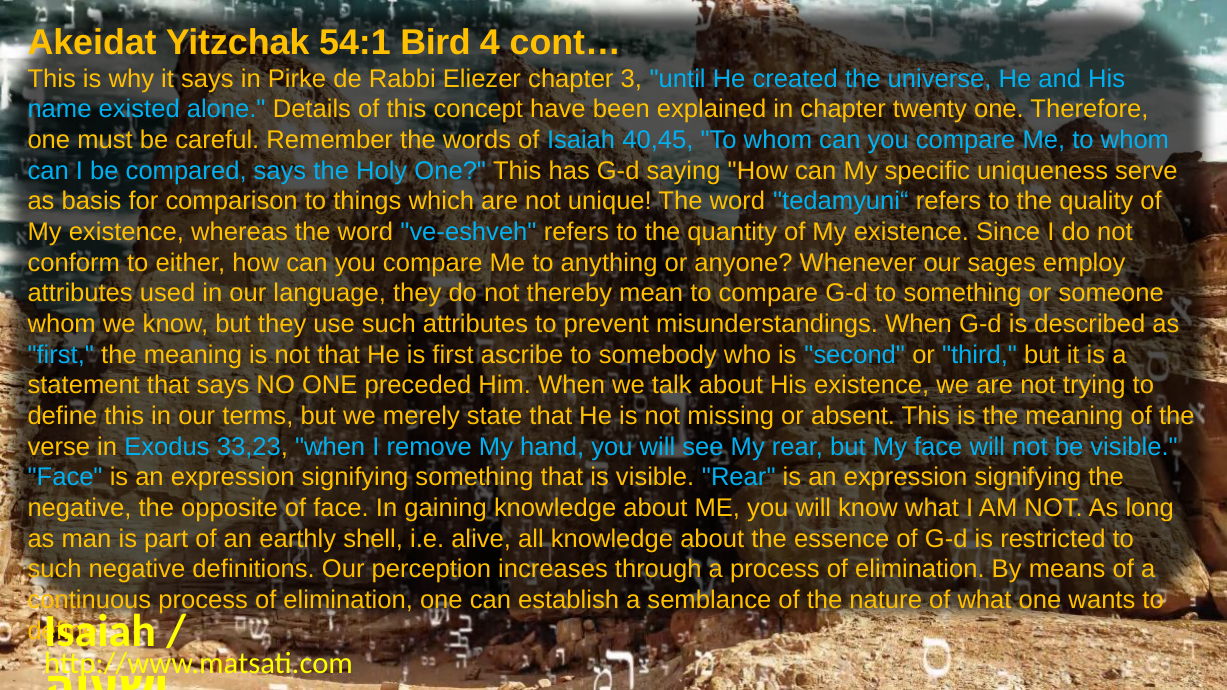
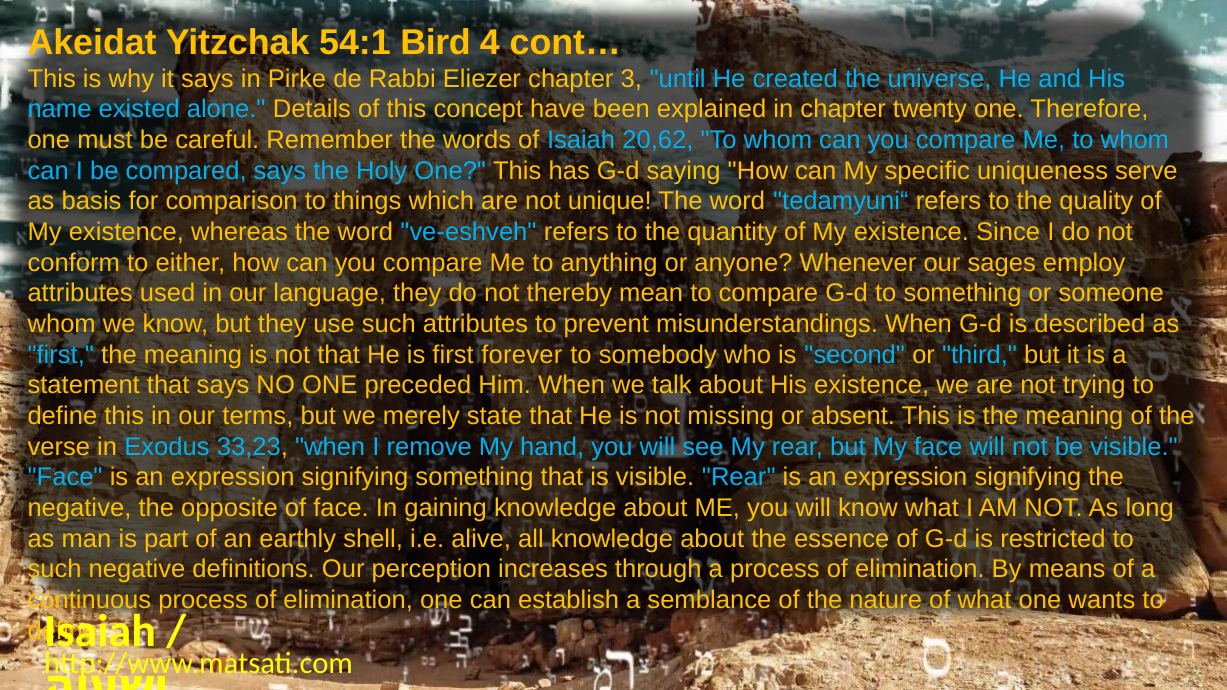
40,45: 40,45 -> 20,62
ascribe: ascribe -> forever
